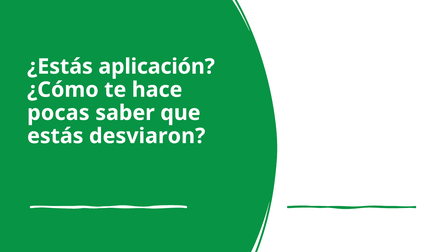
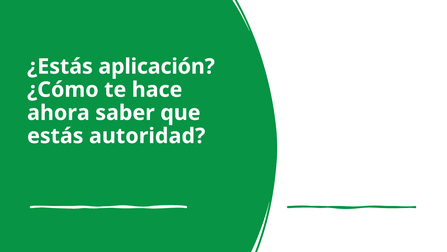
pocas: pocas -> ahora
desviaron: desviaron -> autoridad
